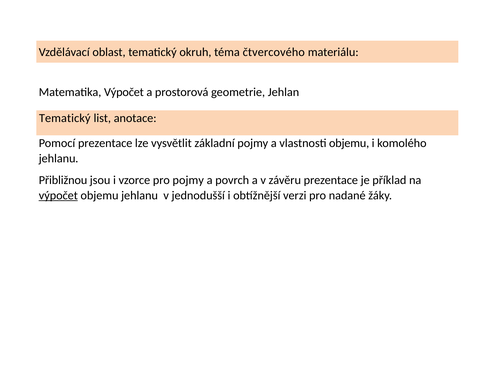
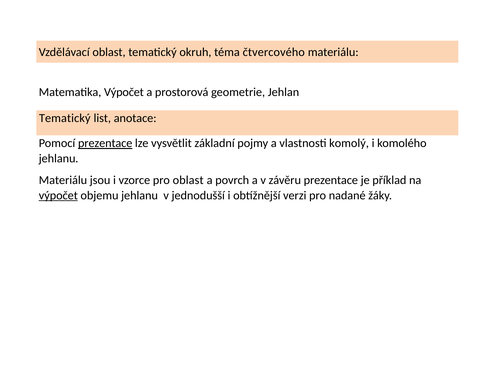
prezentace at (105, 143) underline: none -> present
vlastnosti objemu: objemu -> komolý
Přibližnou at (63, 180): Přibližnou -> Materiálu
pro pojmy: pojmy -> oblast
